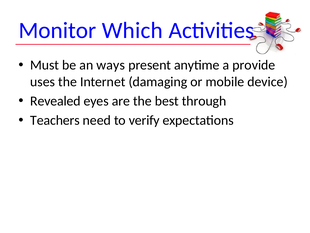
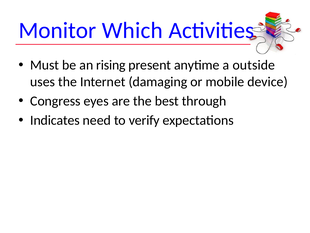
ways: ways -> rising
provide: provide -> outside
Revealed: Revealed -> Congress
Teachers: Teachers -> Indicates
